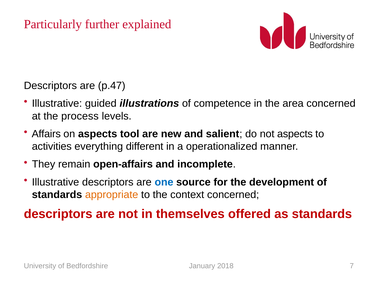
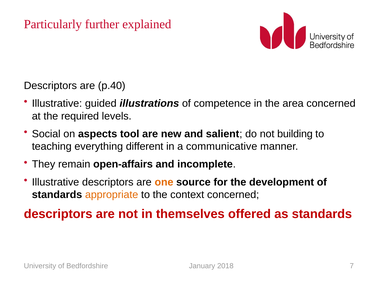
p.47: p.47 -> p.40
process: process -> required
Affairs: Affairs -> Social
not aspects: aspects -> building
activities: activities -> teaching
operationalized: operationalized -> communicative
one colour: blue -> orange
